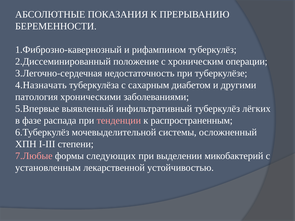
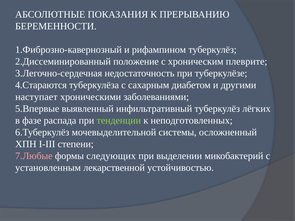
операции: операции -> плеврите
4.Назначать: 4.Назначать -> 4.Стараются
патология: патология -> наступает
тенденции colour: pink -> light green
распространенным: распространенным -> неподготовленных
